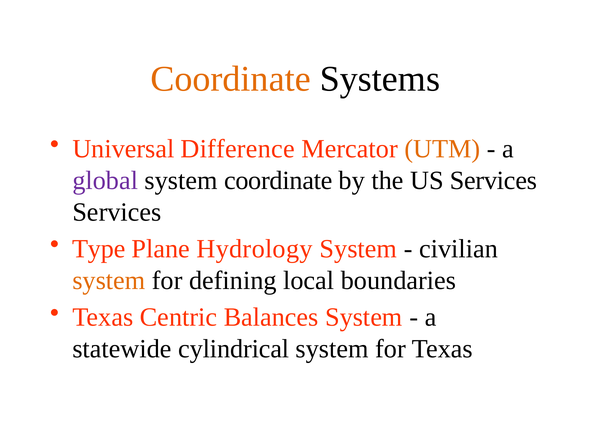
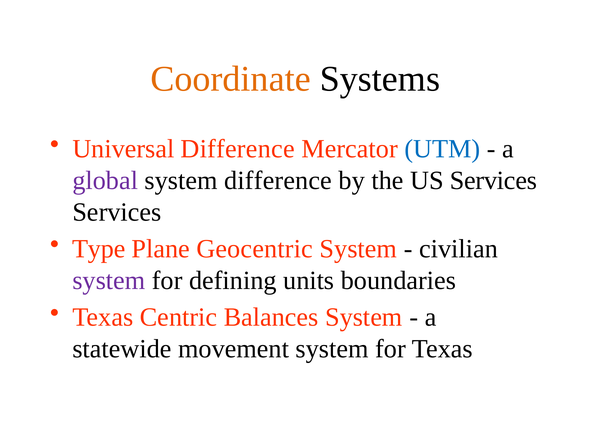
UTM colour: orange -> blue
system coordinate: coordinate -> difference
Hydrology: Hydrology -> Geocentric
system at (109, 280) colour: orange -> purple
local: local -> units
cylindrical: cylindrical -> movement
